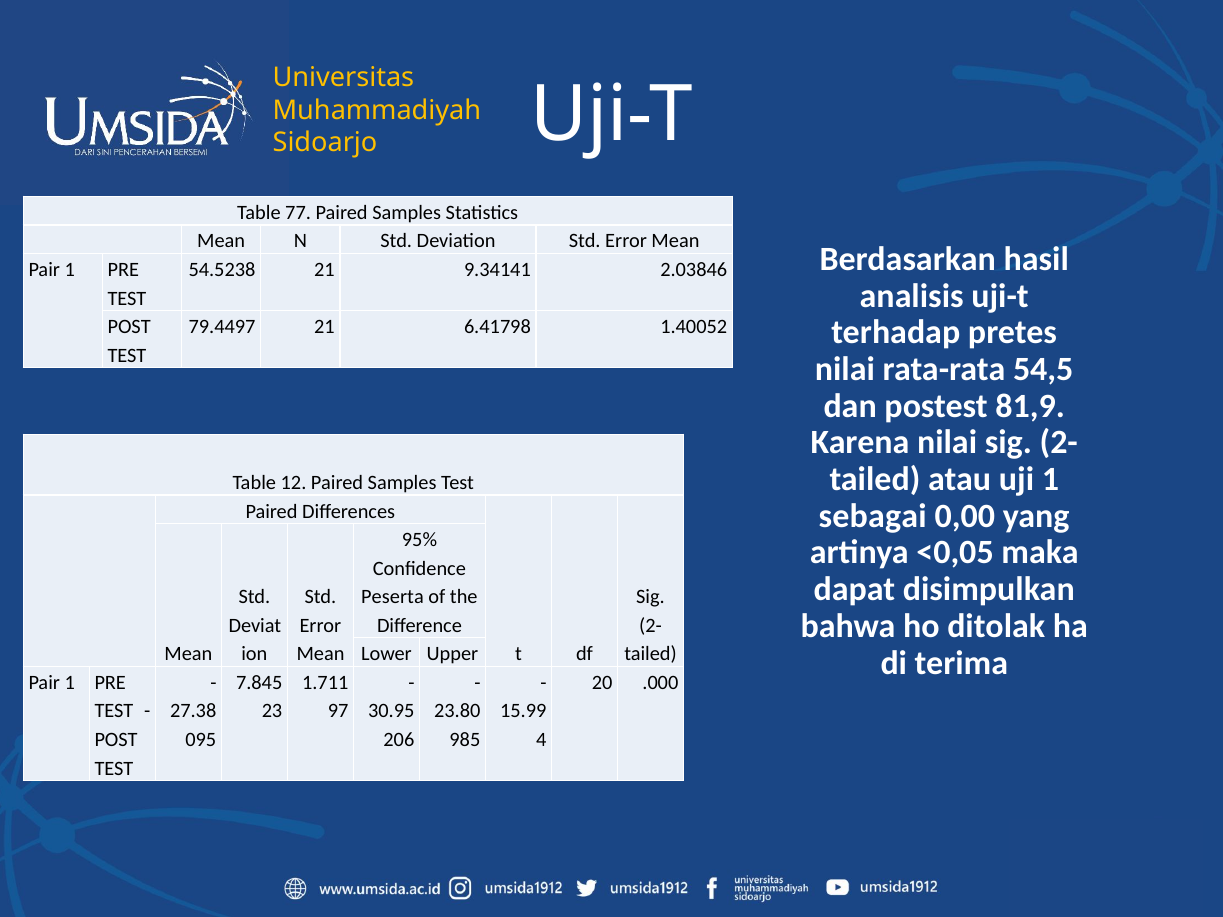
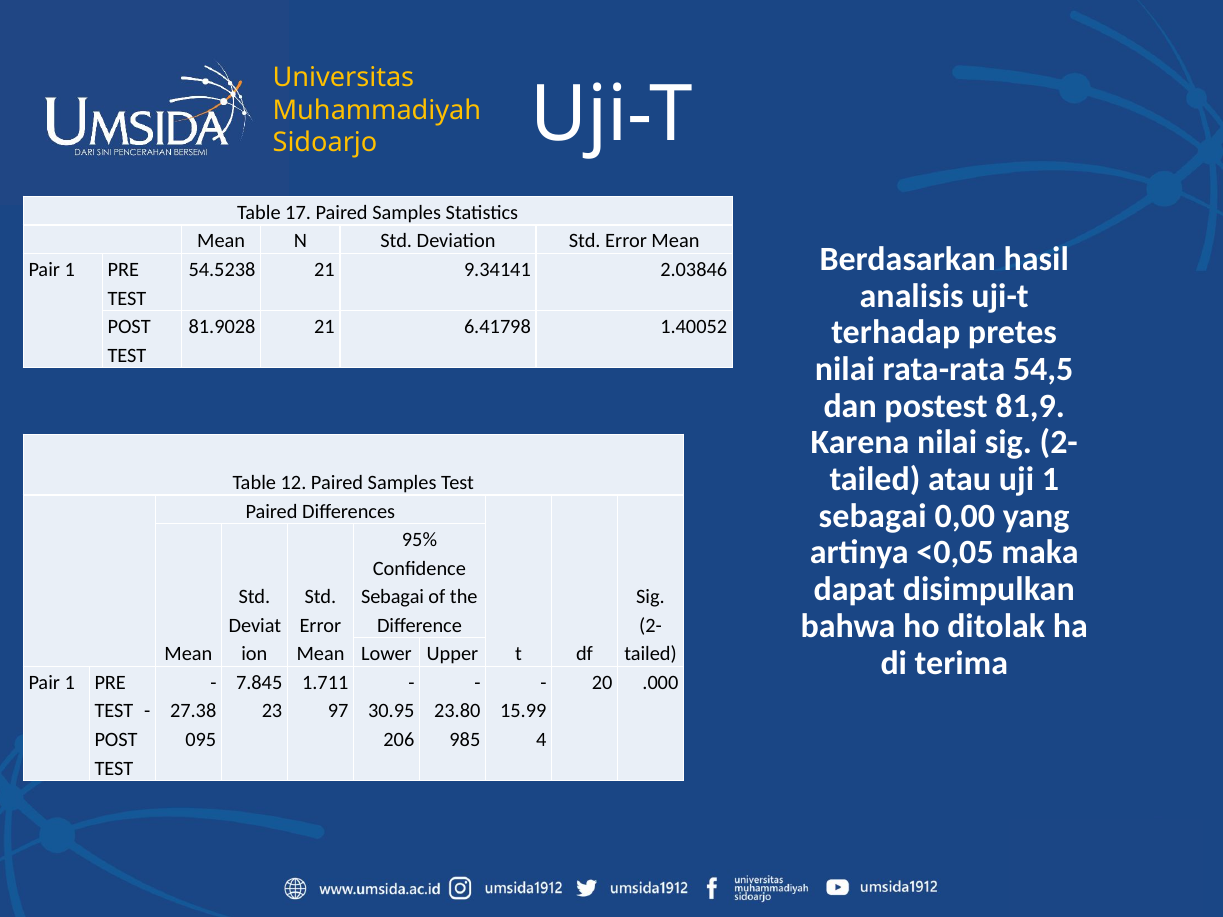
77: 77 -> 17
79.4497: 79.4497 -> 81.9028
Peserta at (392, 597): Peserta -> Sebagai
